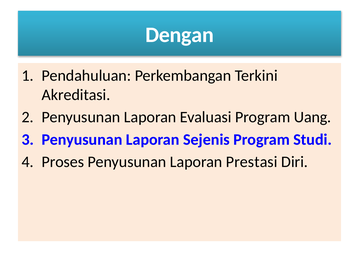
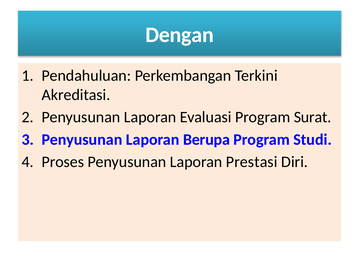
Uang: Uang -> Surat
Sejenis: Sejenis -> Berupa
